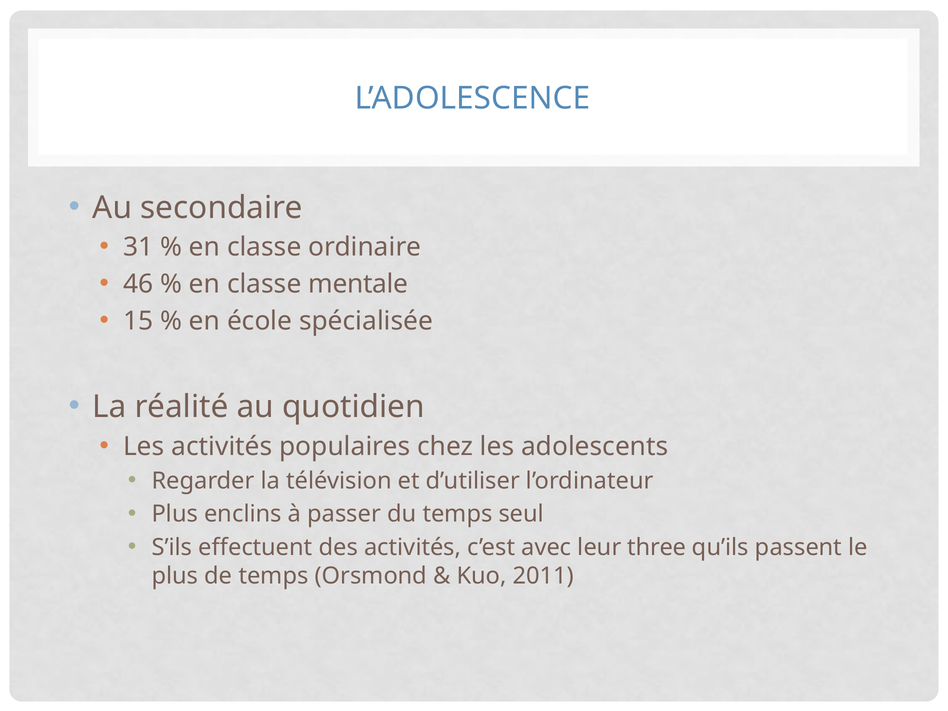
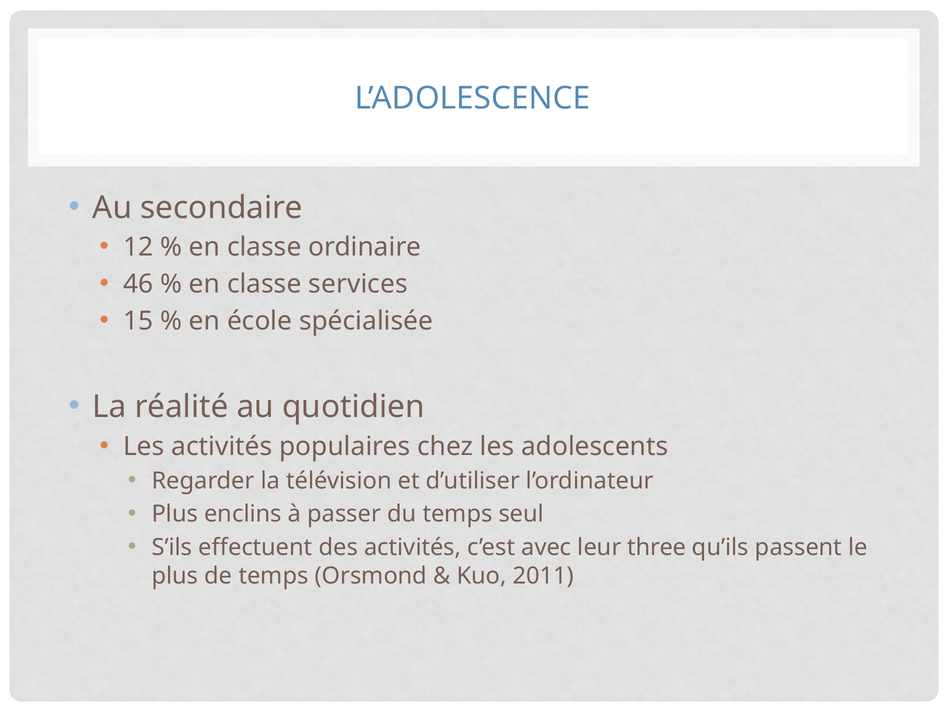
31: 31 -> 12
mentale: mentale -> services
